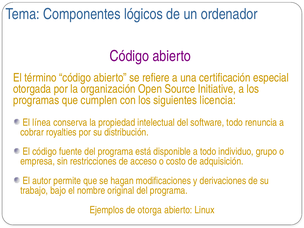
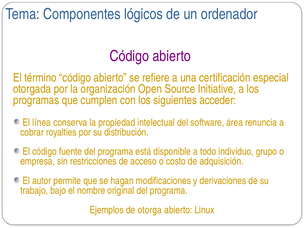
licencia: licencia -> acceder
software todo: todo -> área
